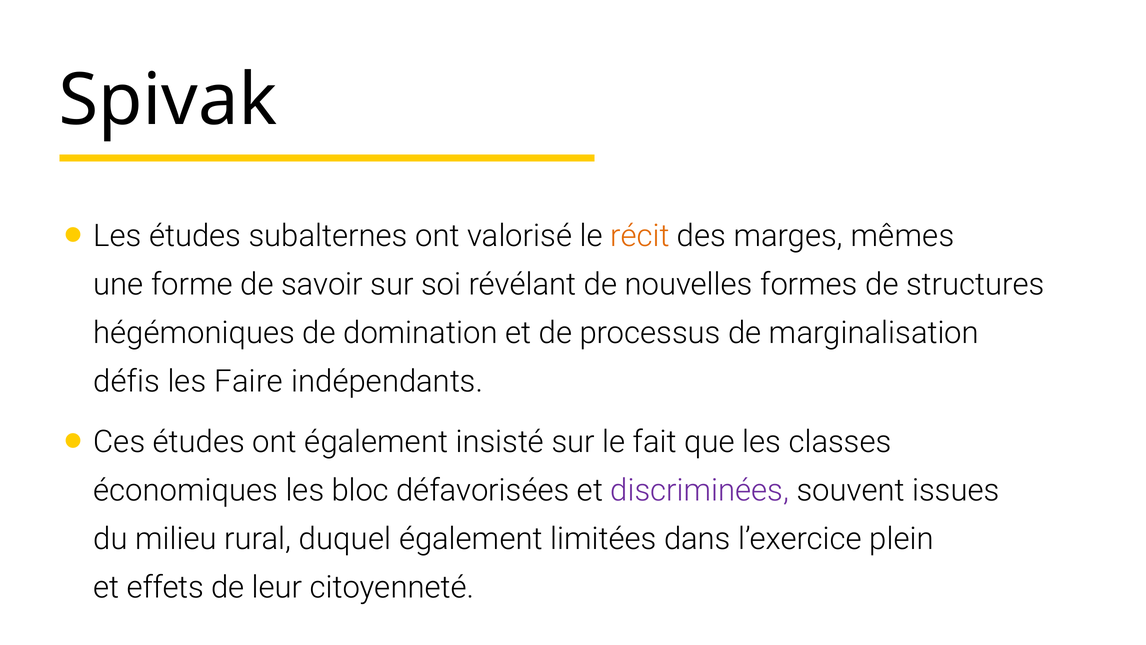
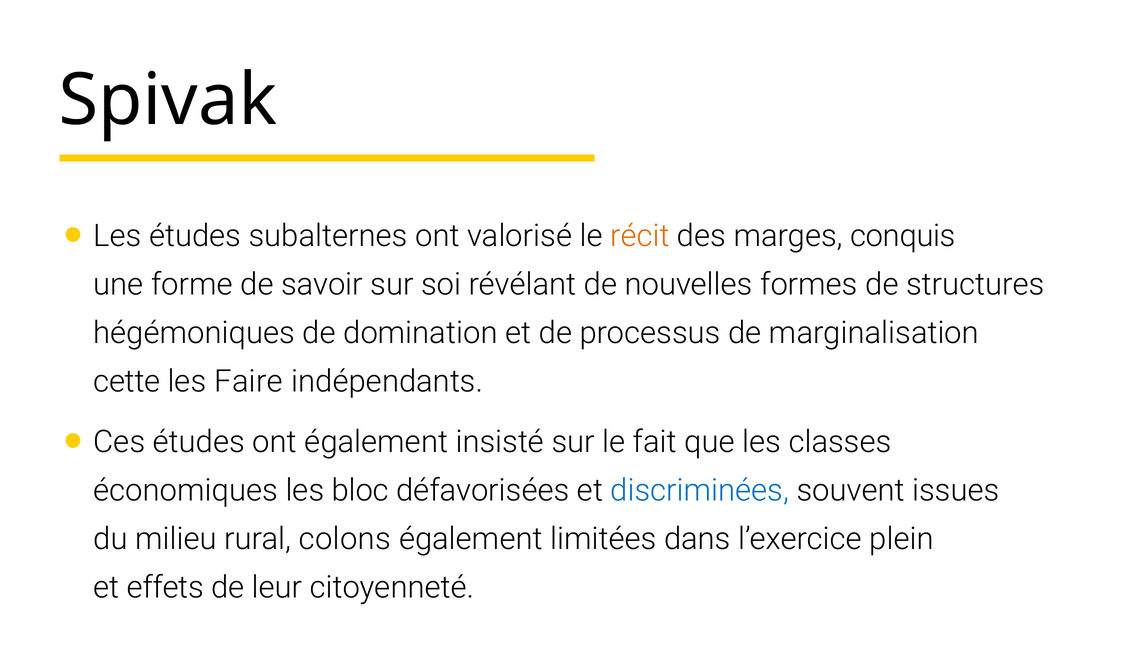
mêmes: mêmes -> conquis
défis: défis -> cette
discriminées colour: purple -> blue
duquel: duquel -> colons
